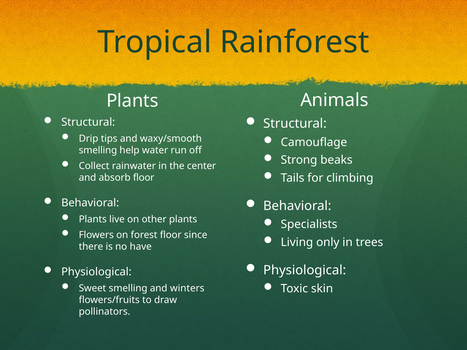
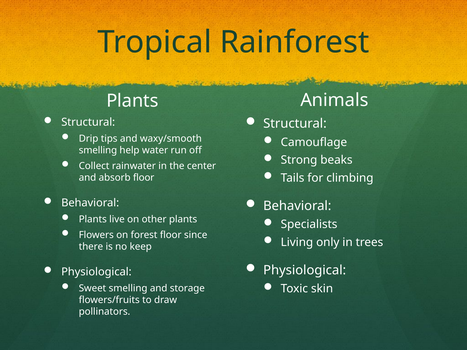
have: have -> keep
winters: winters -> storage
